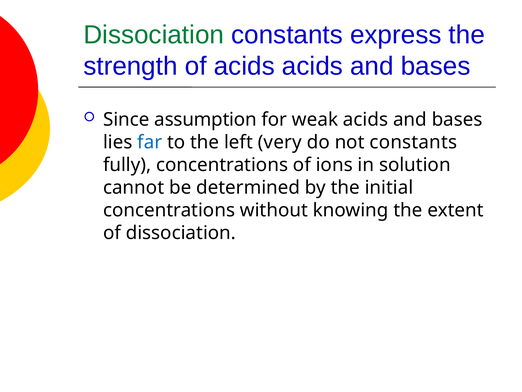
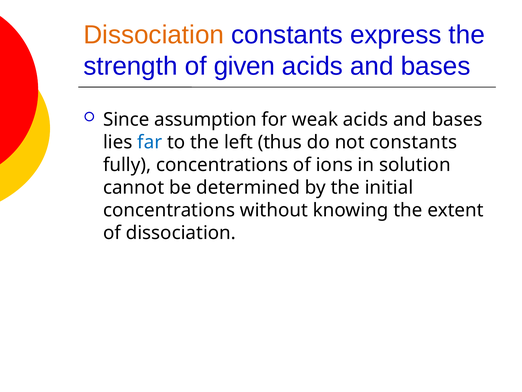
Dissociation at (154, 35) colour: green -> orange
of acids: acids -> given
very: very -> thus
